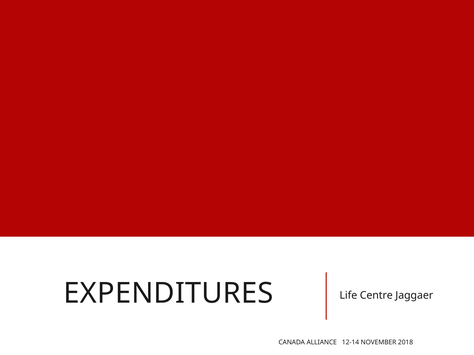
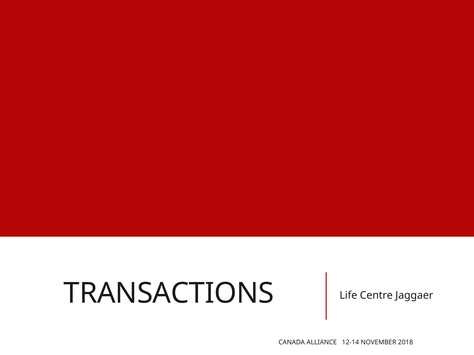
EXPENDITURES: EXPENDITURES -> TRANSACTIONS
